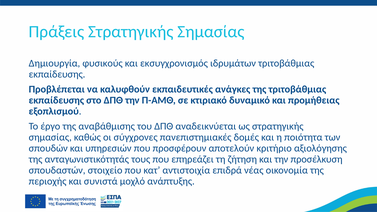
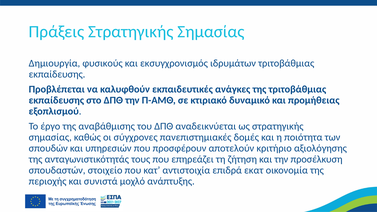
νέας: νέας -> εκατ
